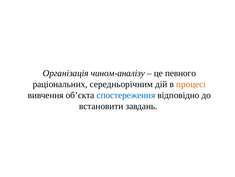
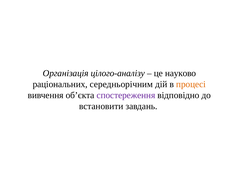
чином-аналізу: чином-аналізу -> цілого-аналізу
певного: певного -> науково
спостереження colour: blue -> purple
